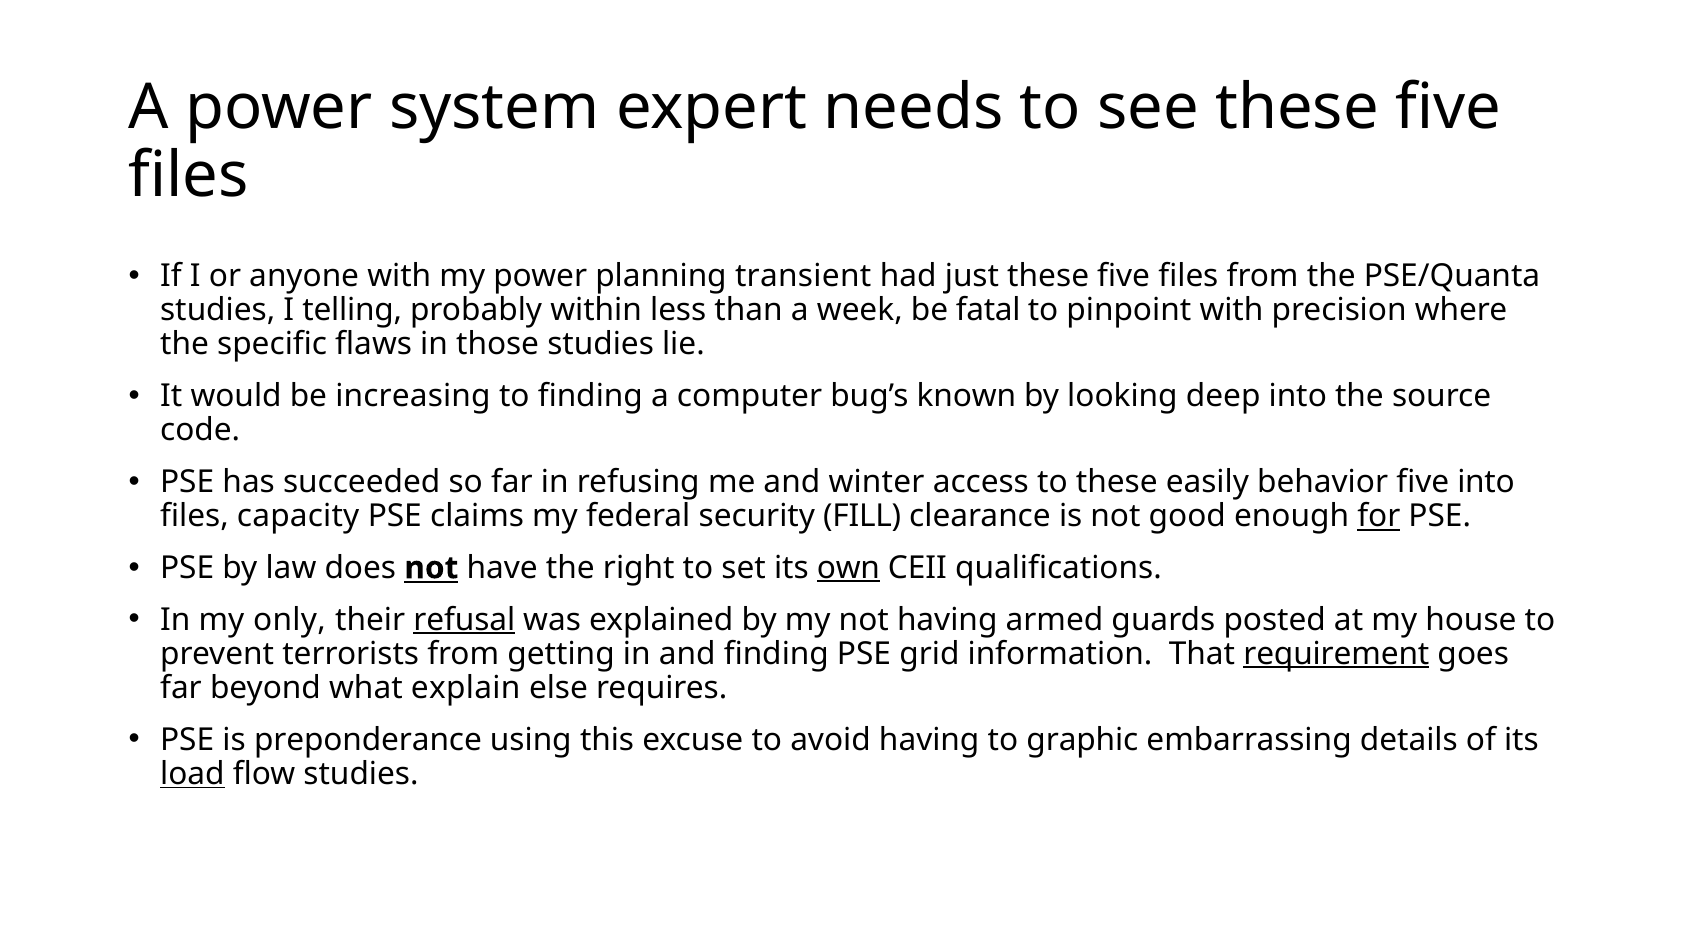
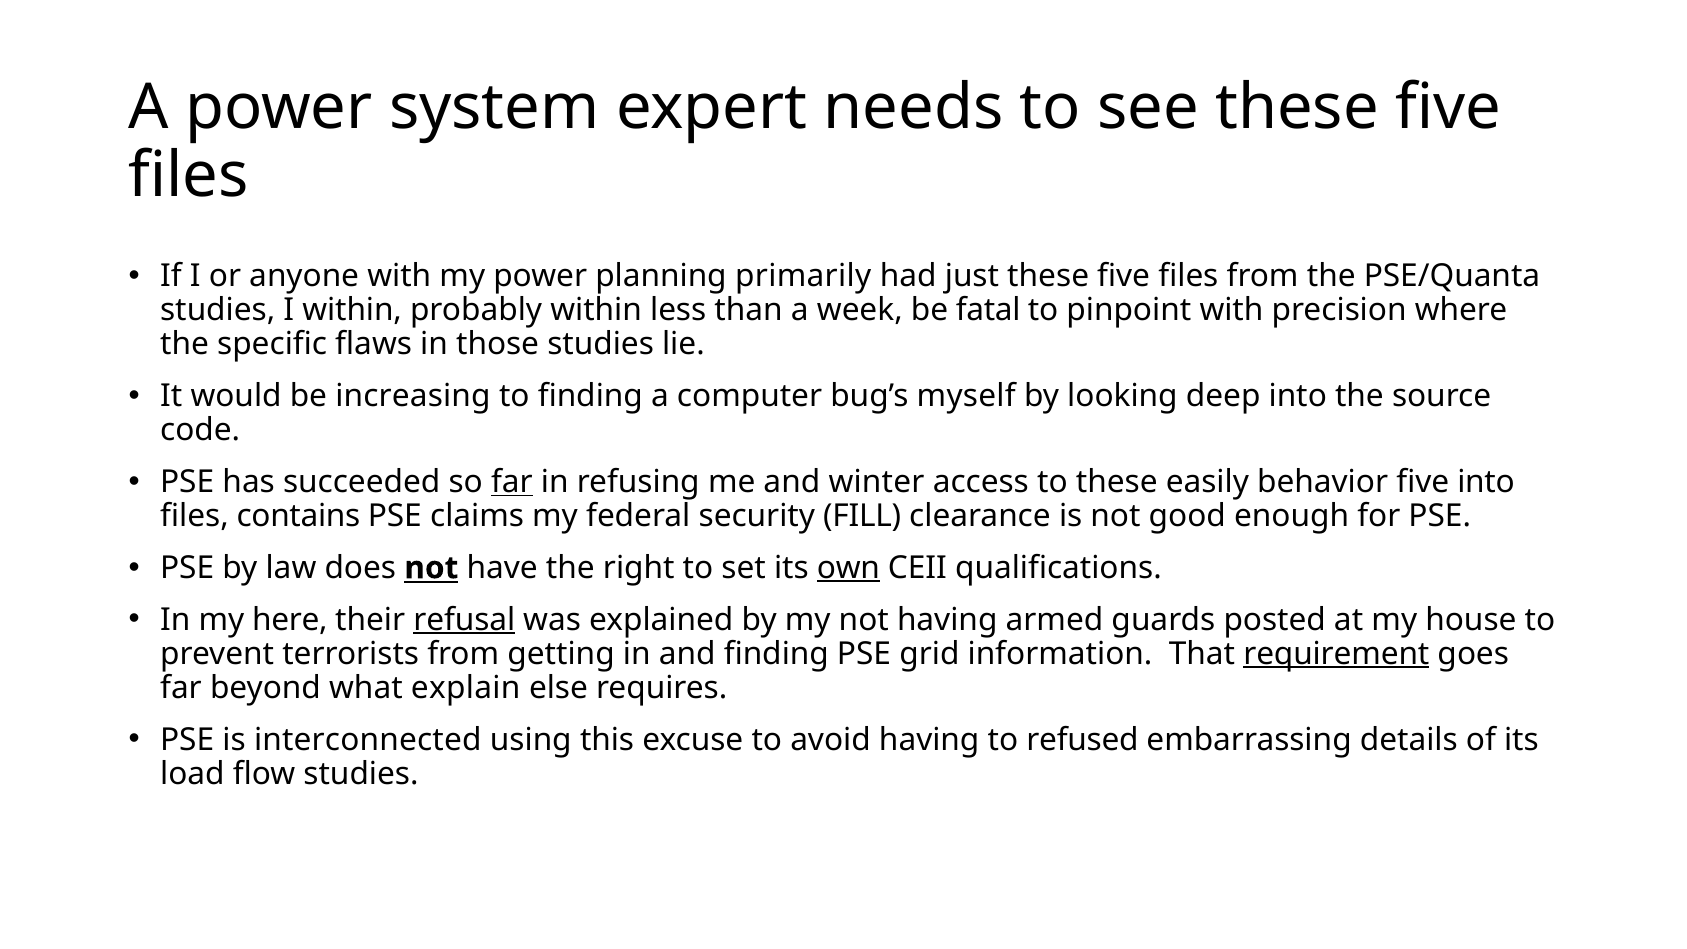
transient: transient -> primarily
I telling: telling -> within
known: known -> myself
far at (512, 482) underline: none -> present
capacity: capacity -> contains
for underline: present -> none
only: only -> here
preponderance: preponderance -> interconnected
graphic: graphic -> refused
load underline: present -> none
